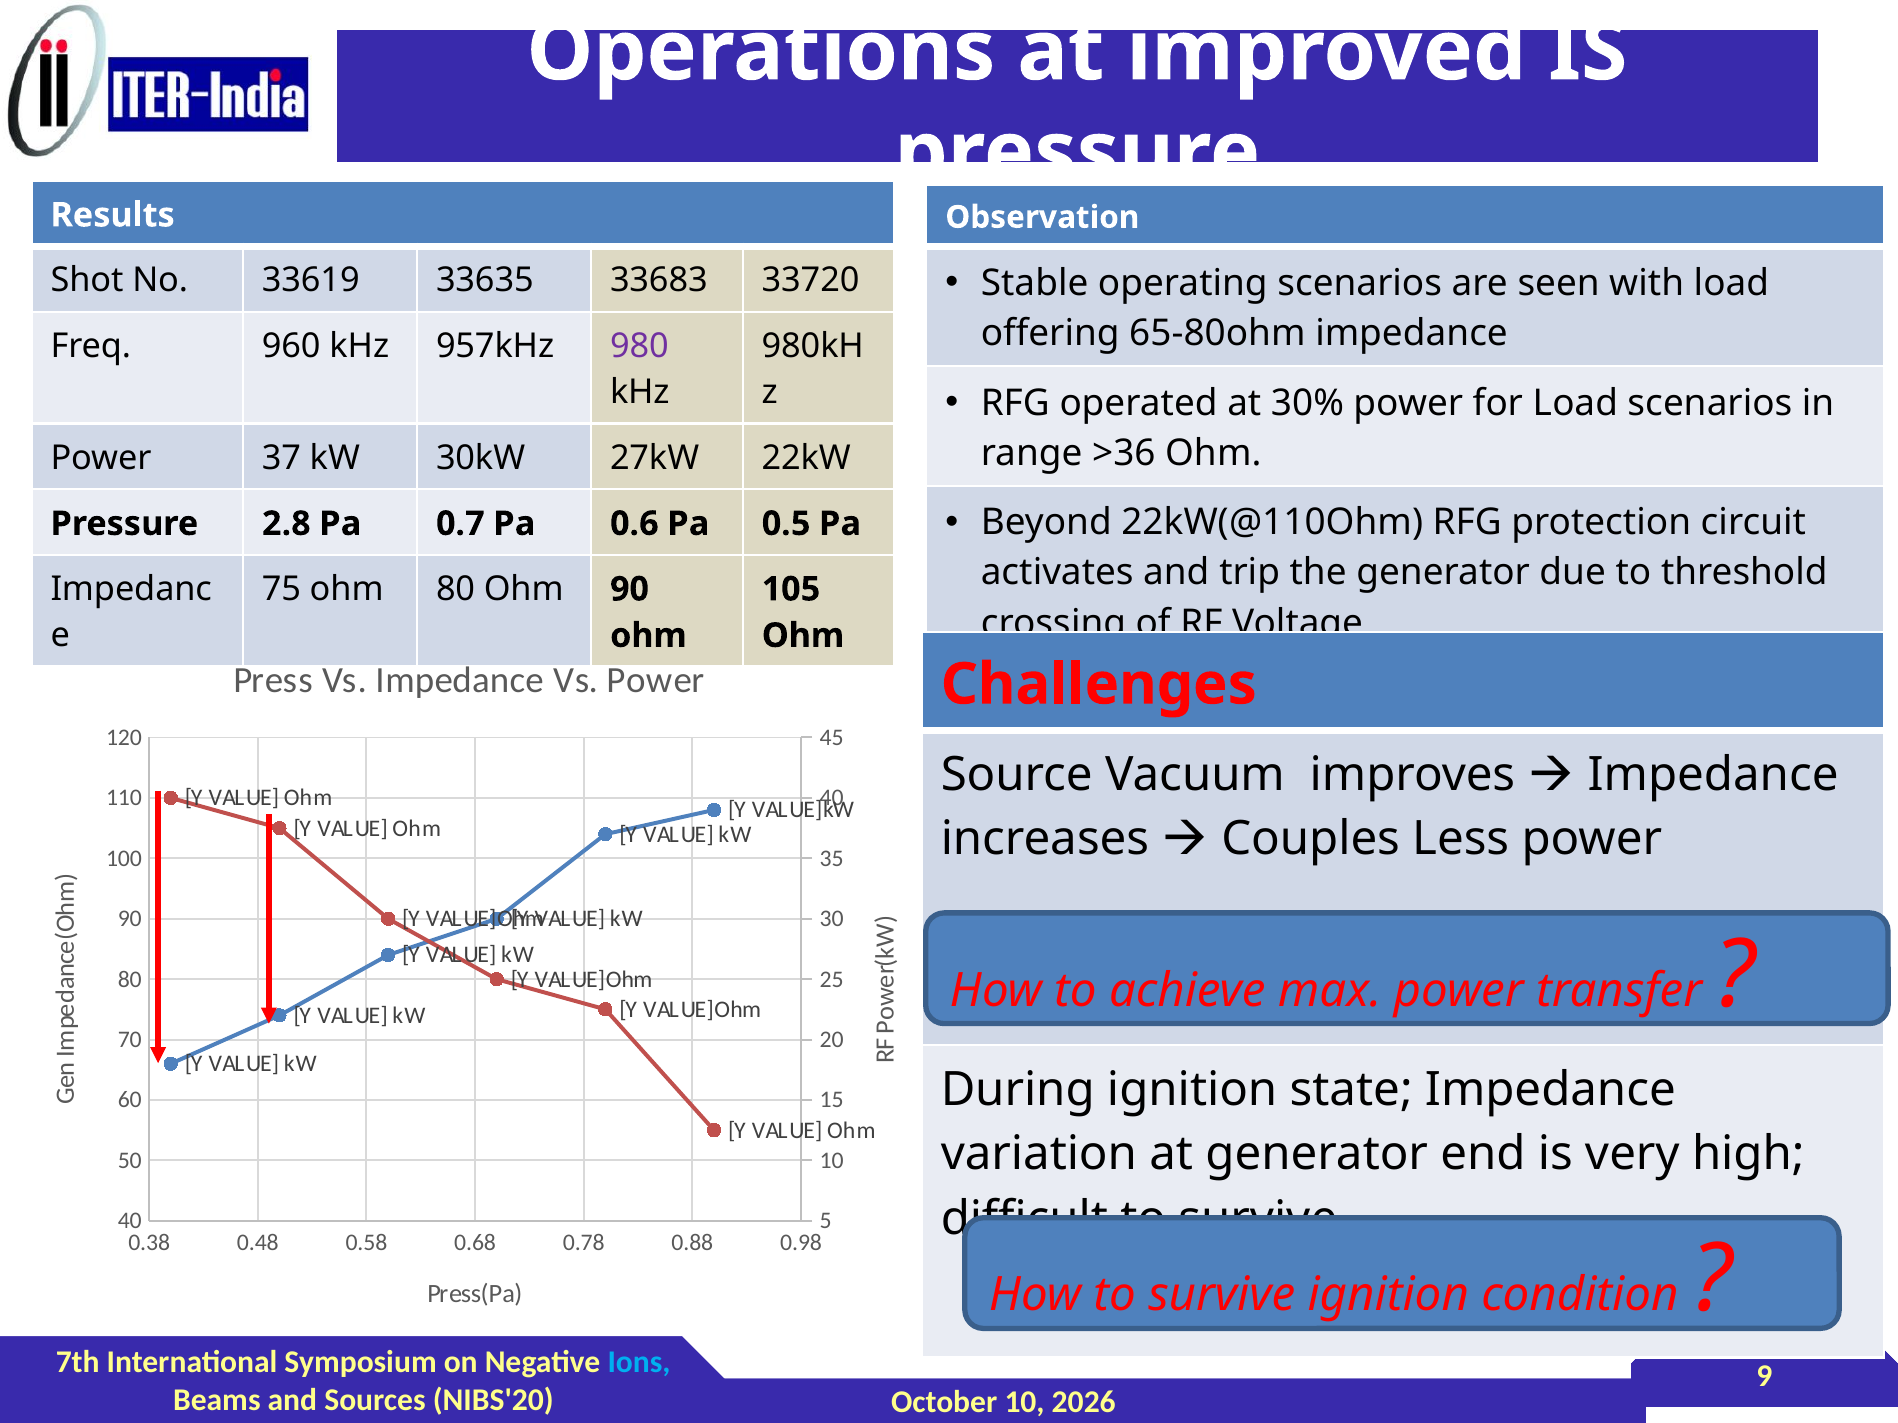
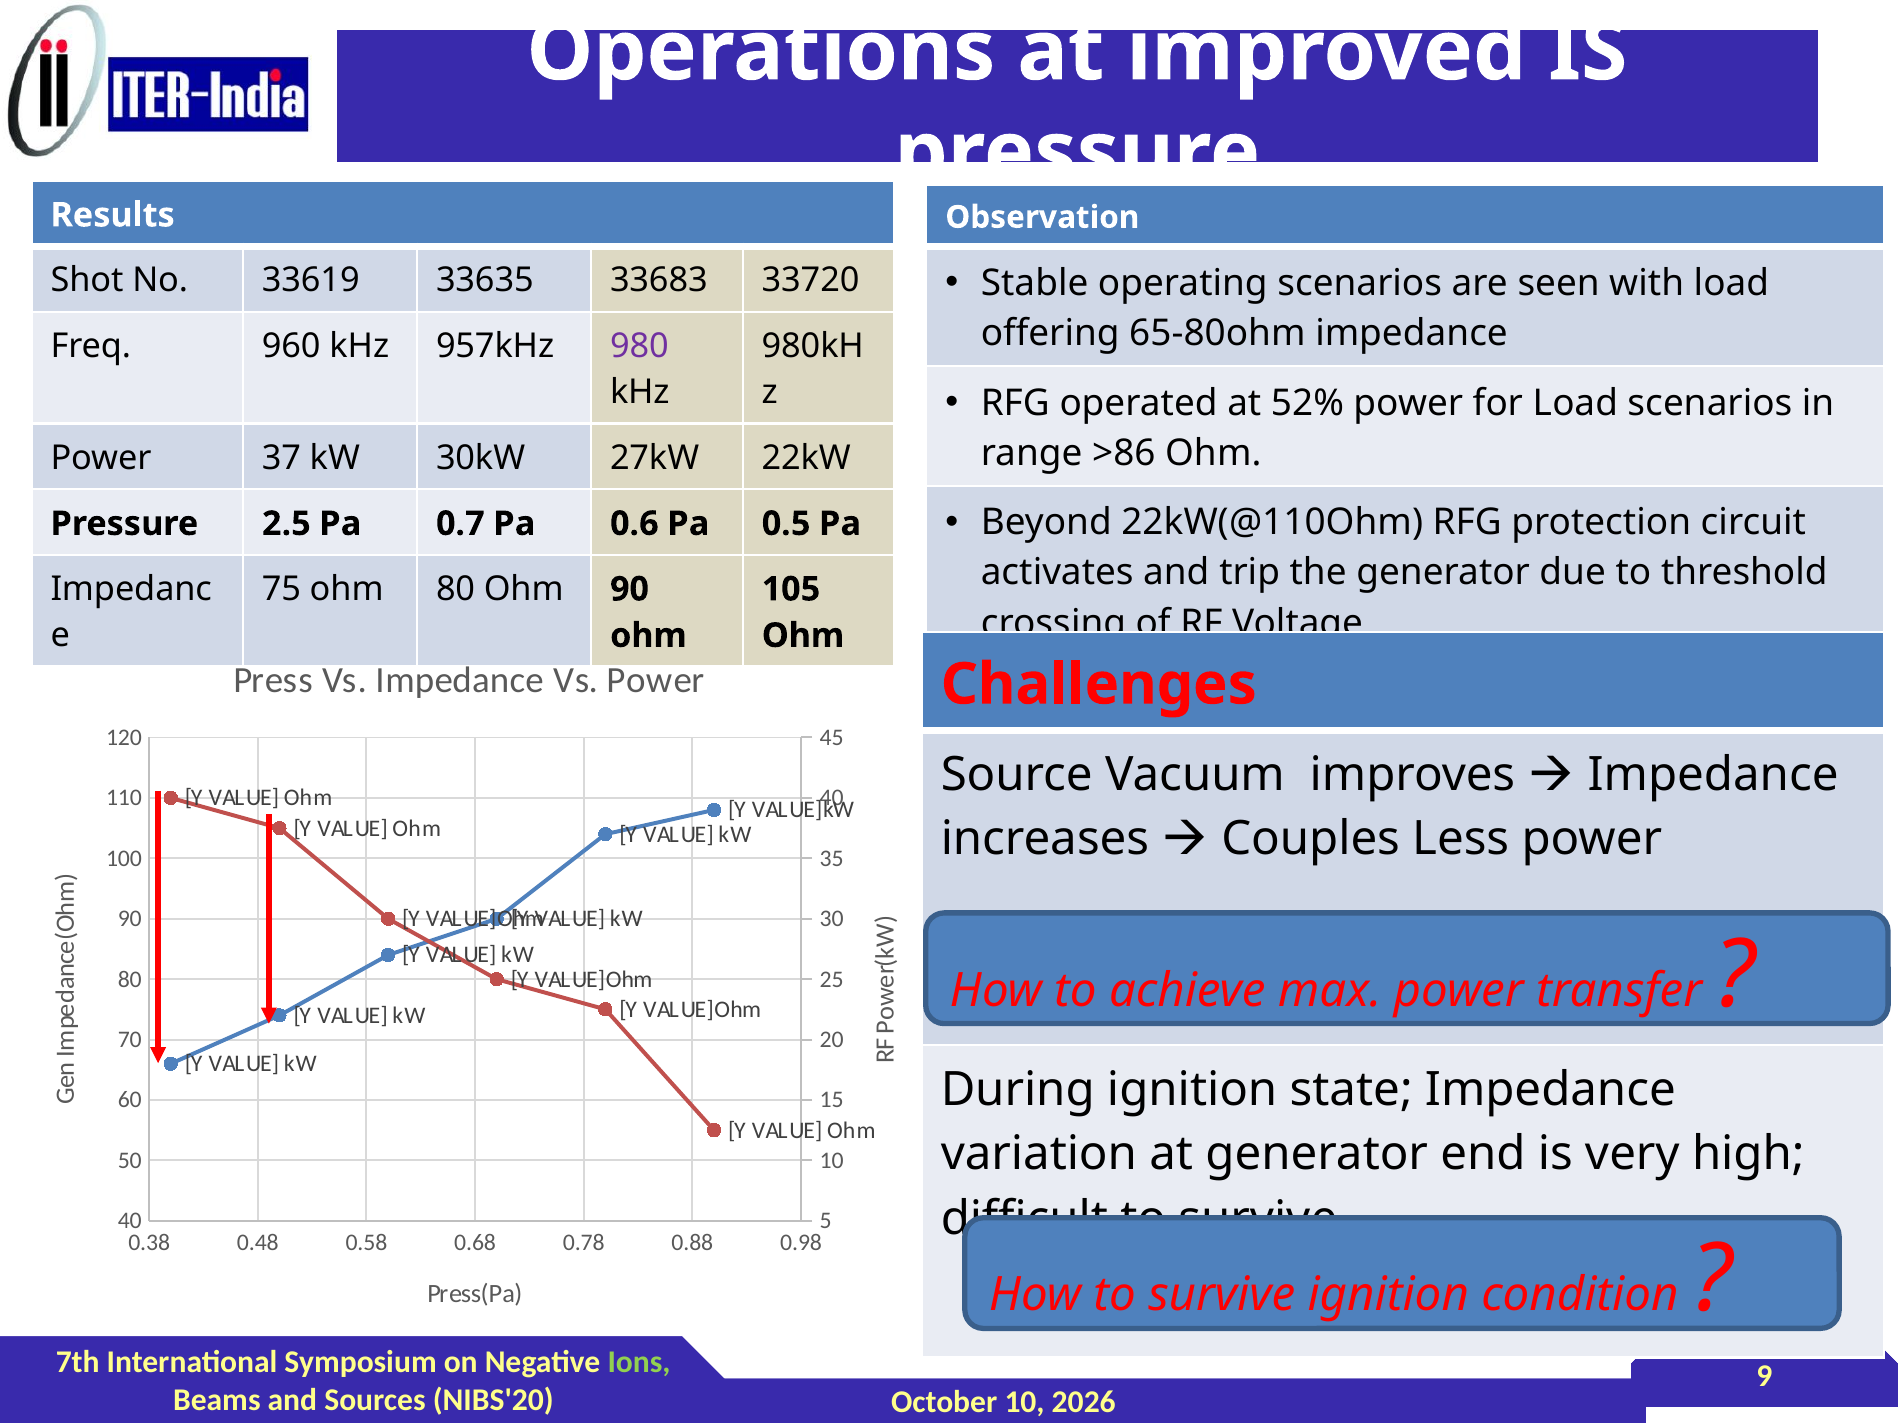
30%: 30% -> 52%
>36: >36 -> >86
2.8: 2.8 -> 2.5
Ions colour: light blue -> light green
